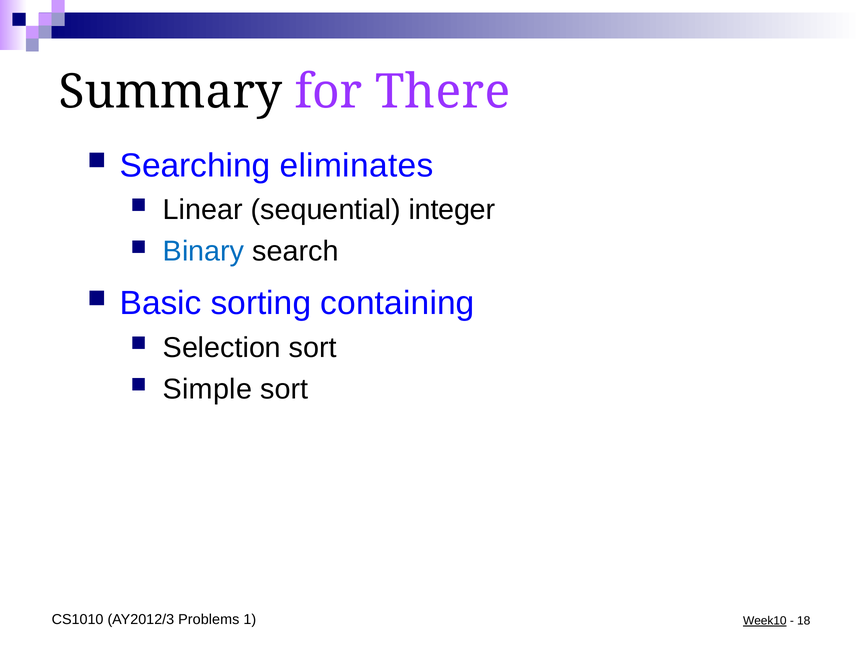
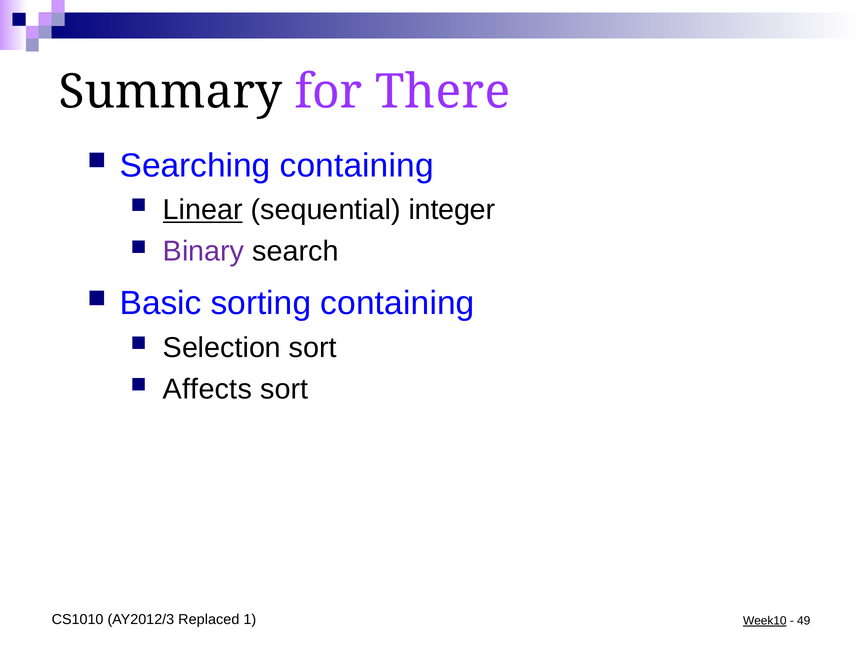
Searching eliminates: eliminates -> containing
Linear underline: none -> present
Binary colour: blue -> purple
Simple: Simple -> Affects
Problems: Problems -> Replaced
18: 18 -> 49
